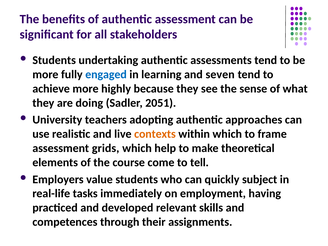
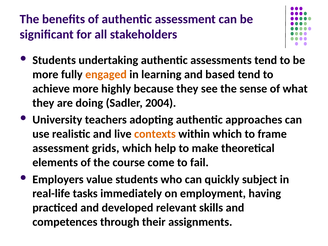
engaged colour: blue -> orange
seven: seven -> based
2051: 2051 -> 2004
tell: tell -> fail
